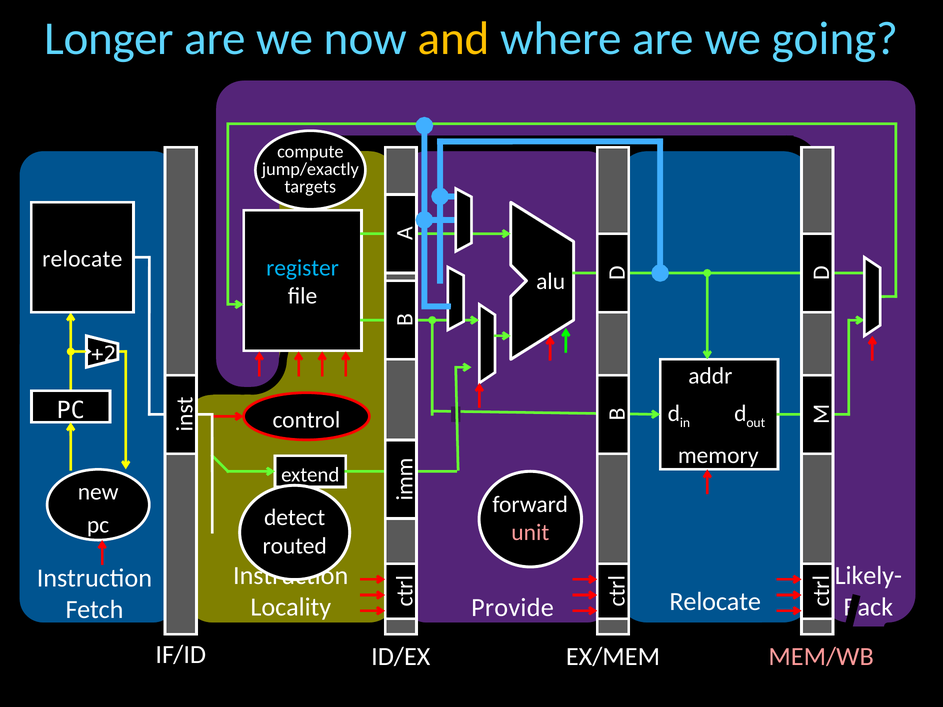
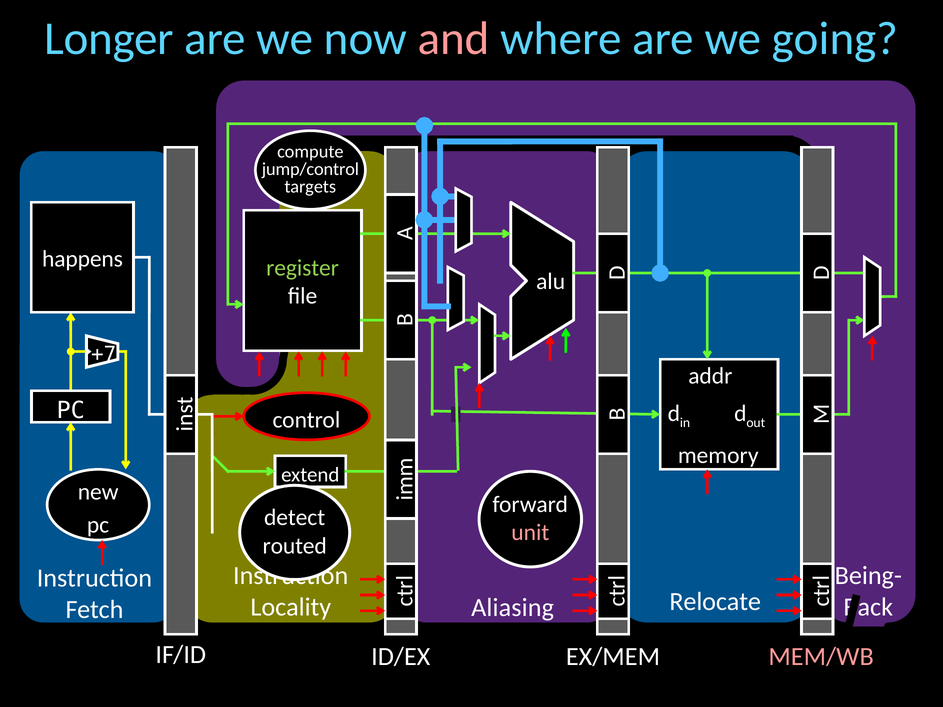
and colour: yellow -> pink
jump/exactly: jump/exactly -> jump/control
relocate at (82, 259): relocate -> happens
register colour: light blue -> light green
+2: +2 -> +7
Likely-: Likely- -> Being-
Provide: Provide -> Aliasing
